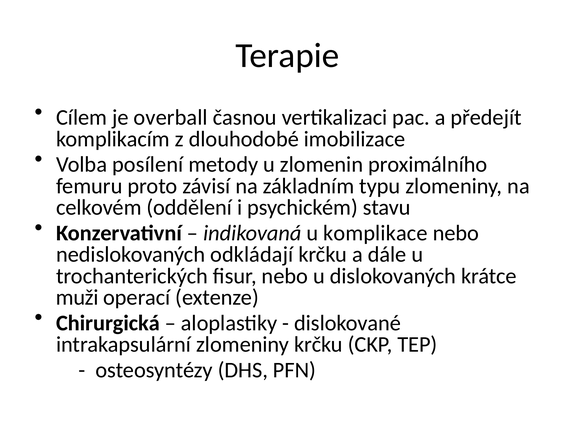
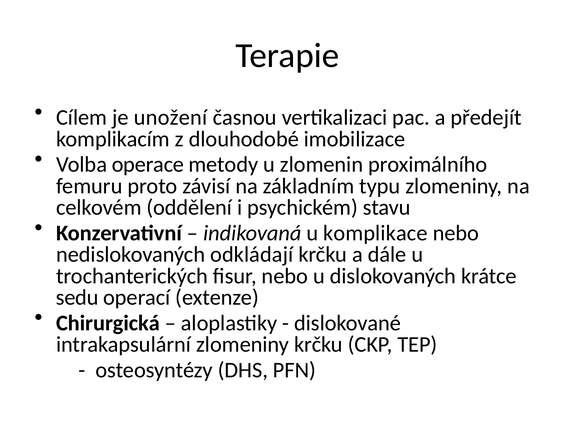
overball: overball -> unožení
posílení: posílení -> operace
muži: muži -> sedu
